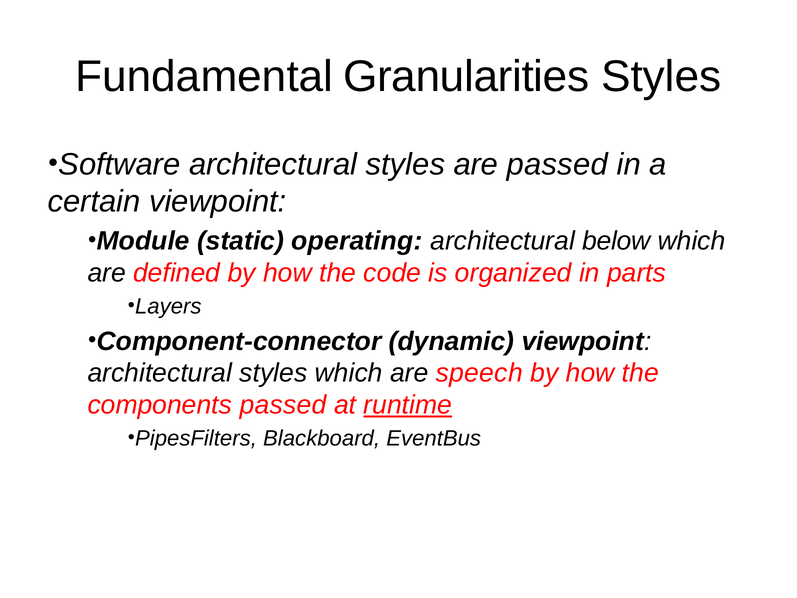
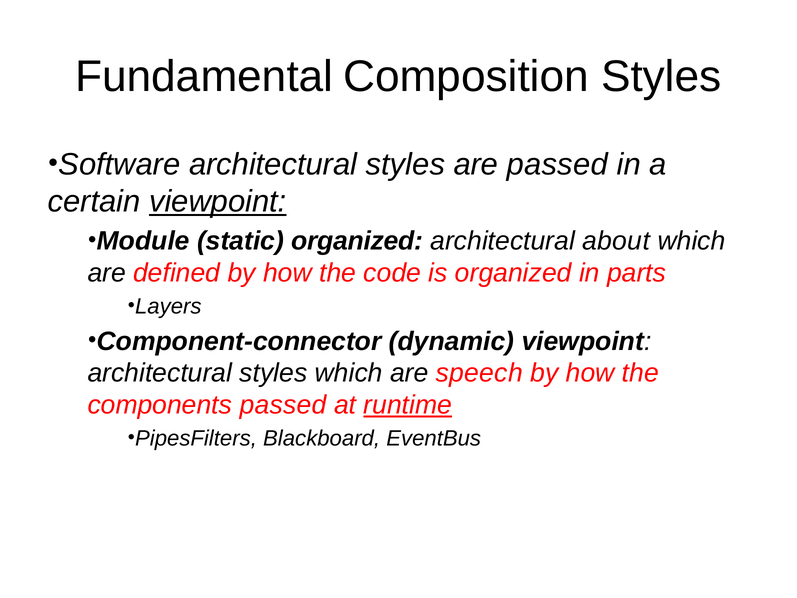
Granularities: Granularities -> Composition
viewpoint at (218, 202) underline: none -> present
static operating: operating -> organized
below: below -> about
